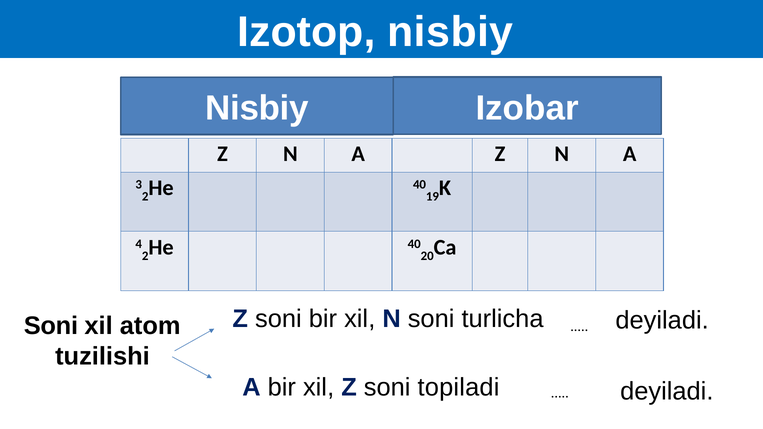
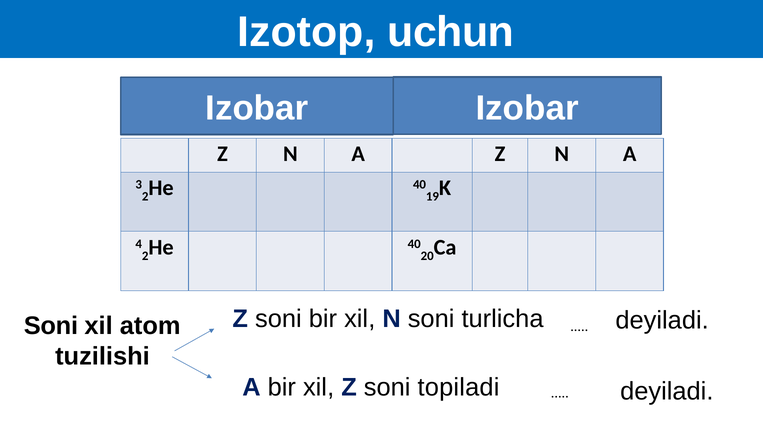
Izotop nisbiy: nisbiy -> uchun
Nisbiy at (257, 108): Nisbiy -> Izobar
